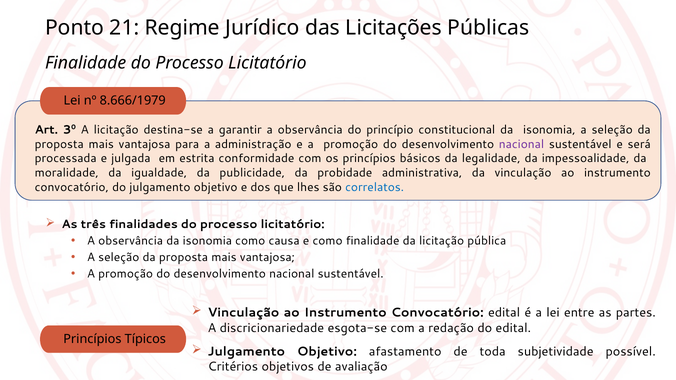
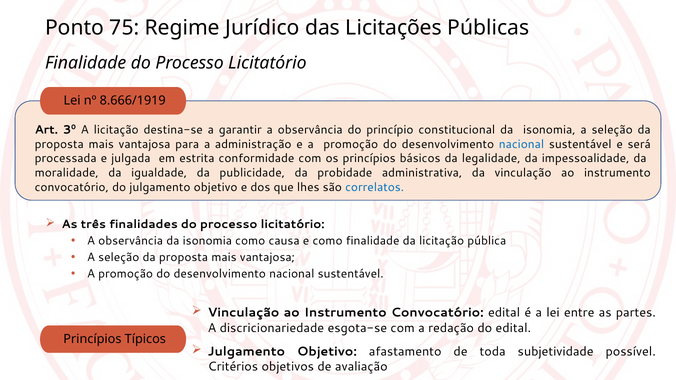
21: 21 -> 75
8.666/1979: 8.666/1979 -> 8.666/1919
nacional at (522, 144) colour: purple -> blue
